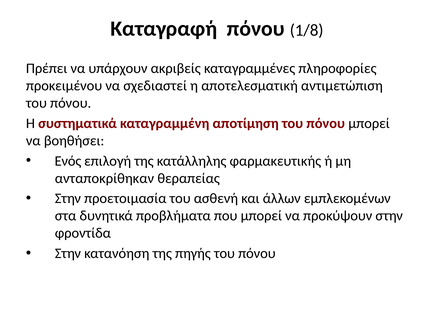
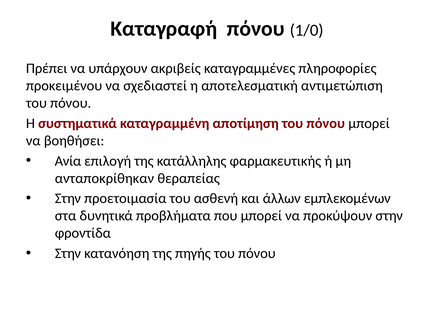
1/8: 1/8 -> 1/0
Ενός: Ενός -> Ανία
